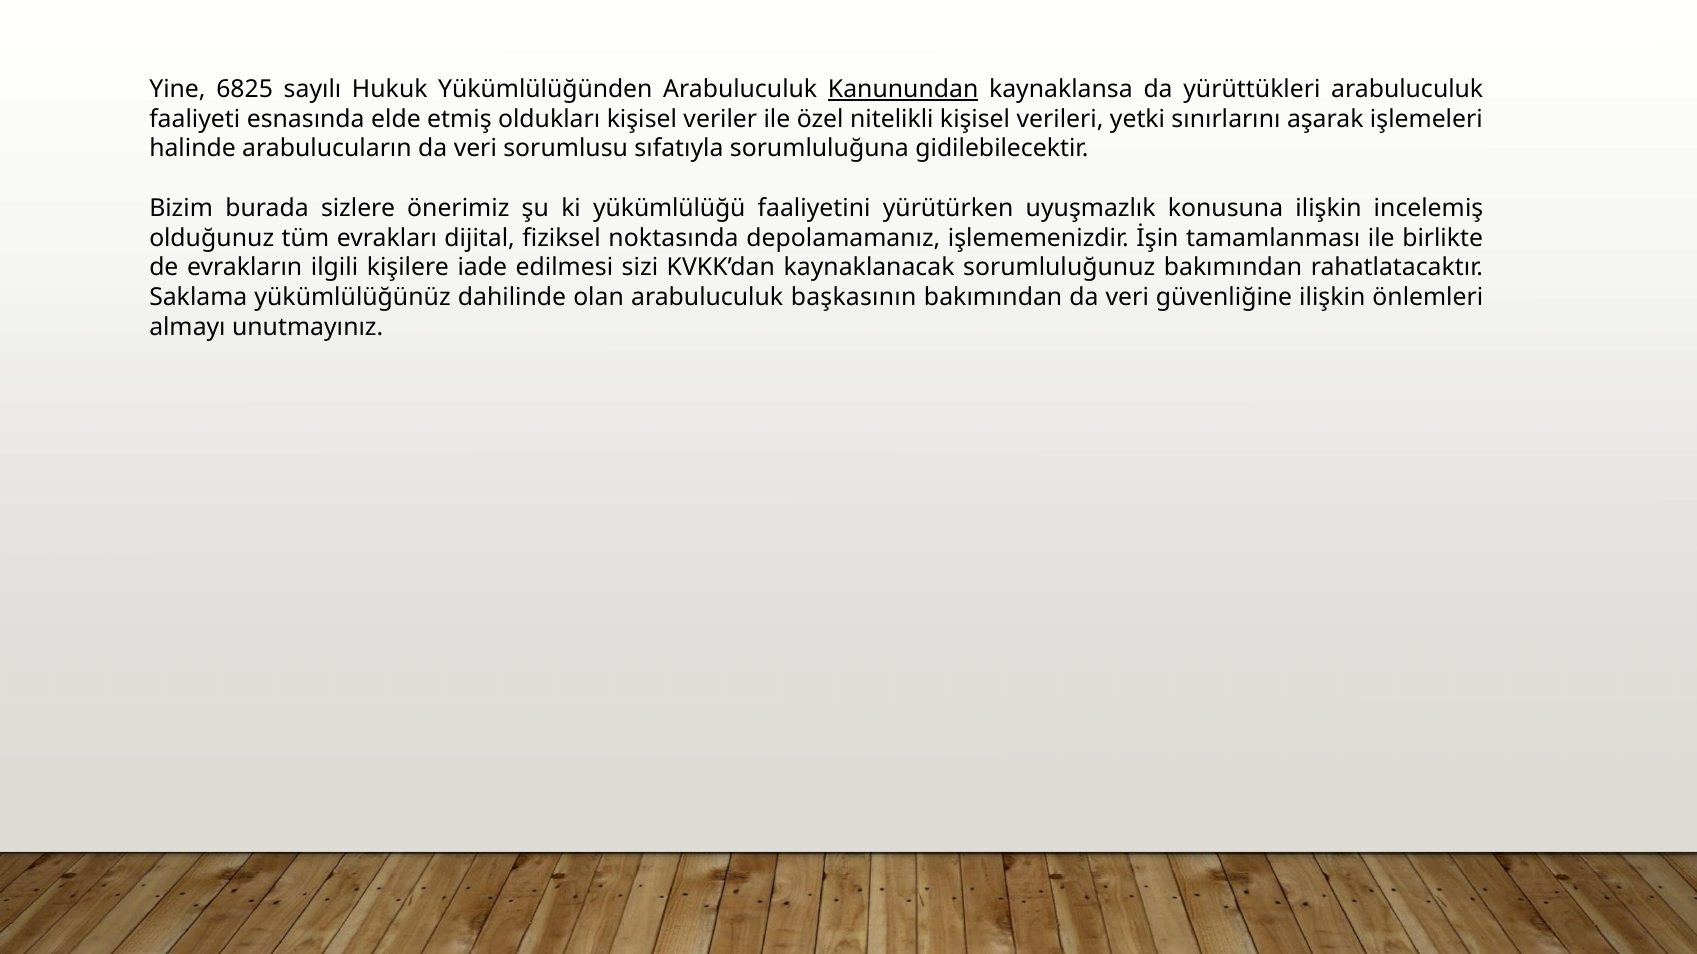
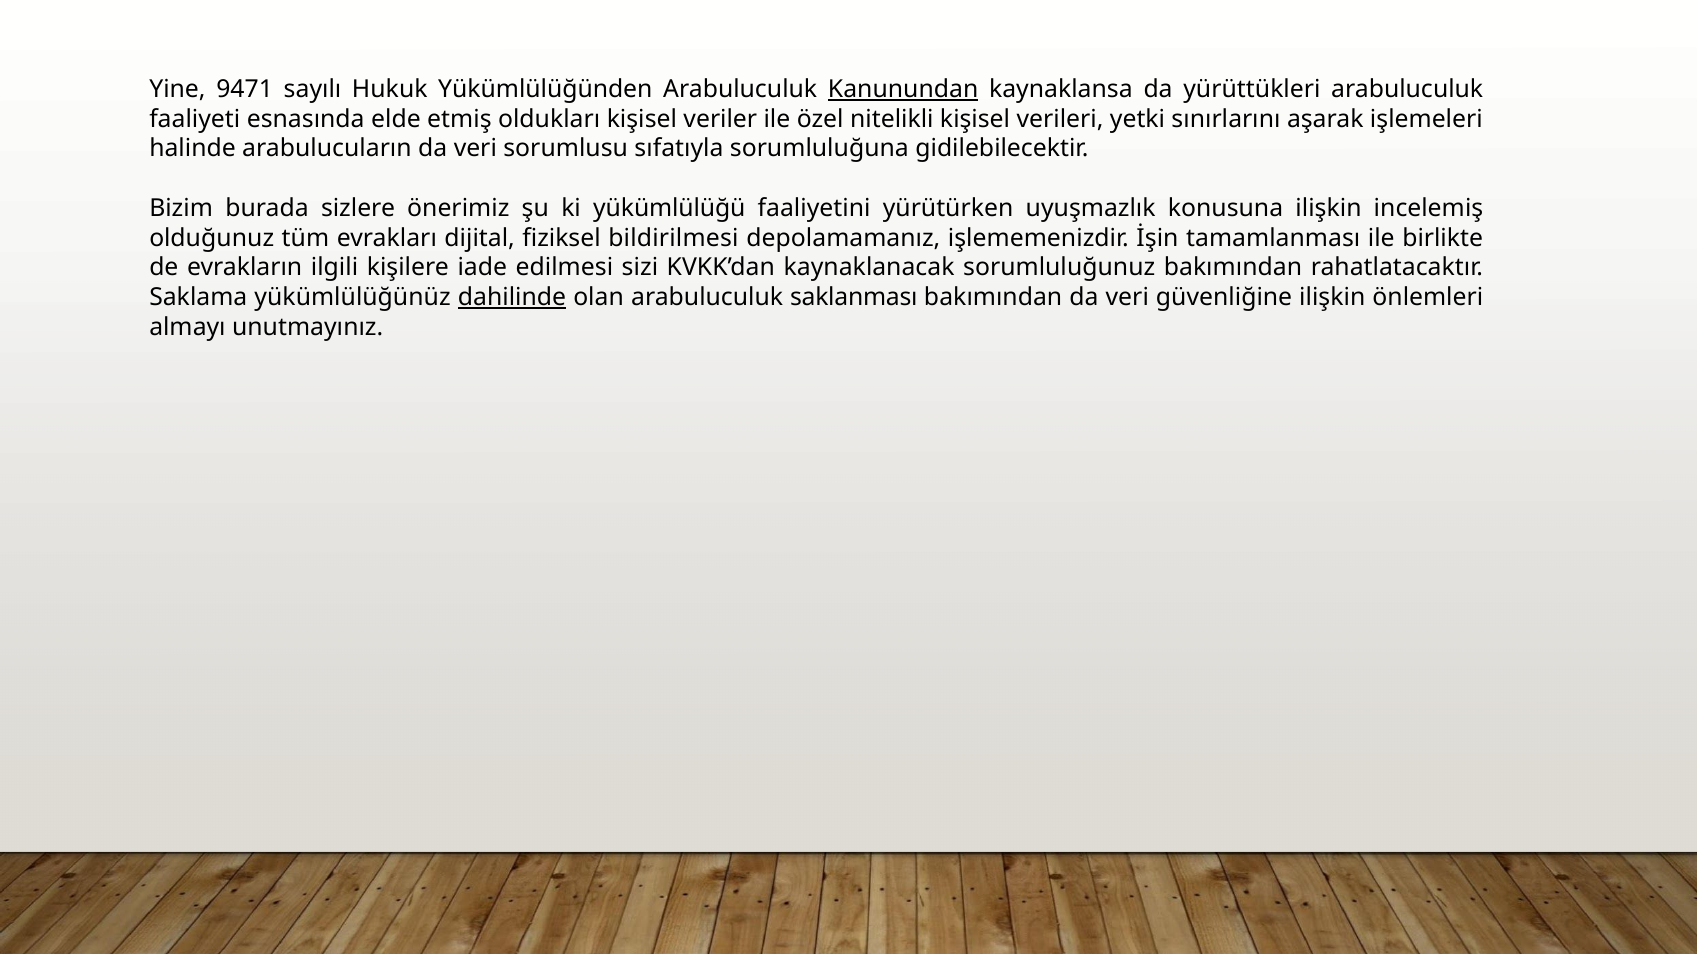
6825: 6825 -> 9471
noktasında: noktasında -> bildirilmesi
dahilinde underline: none -> present
başkasının: başkasının -> saklanması
